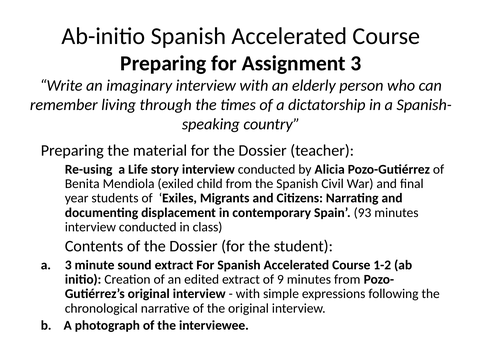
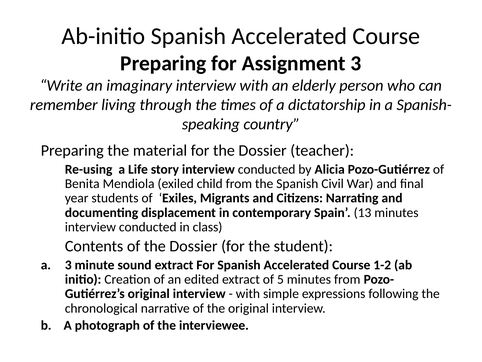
93: 93 -> 13
9: 9 -> 5
